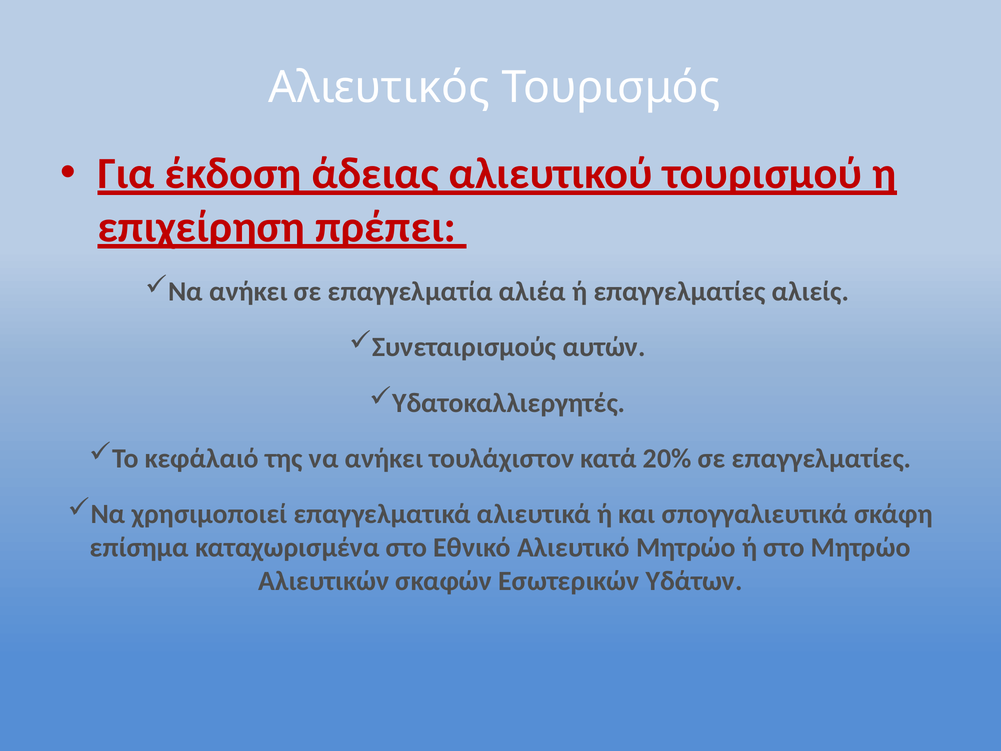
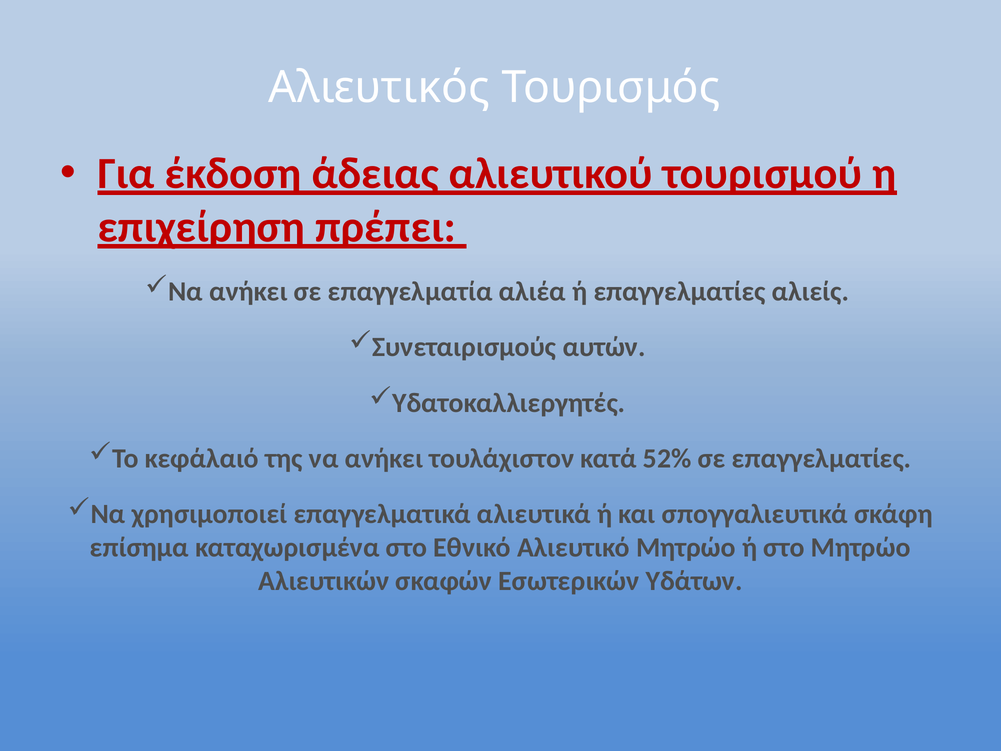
20%: 20% -> 52%
